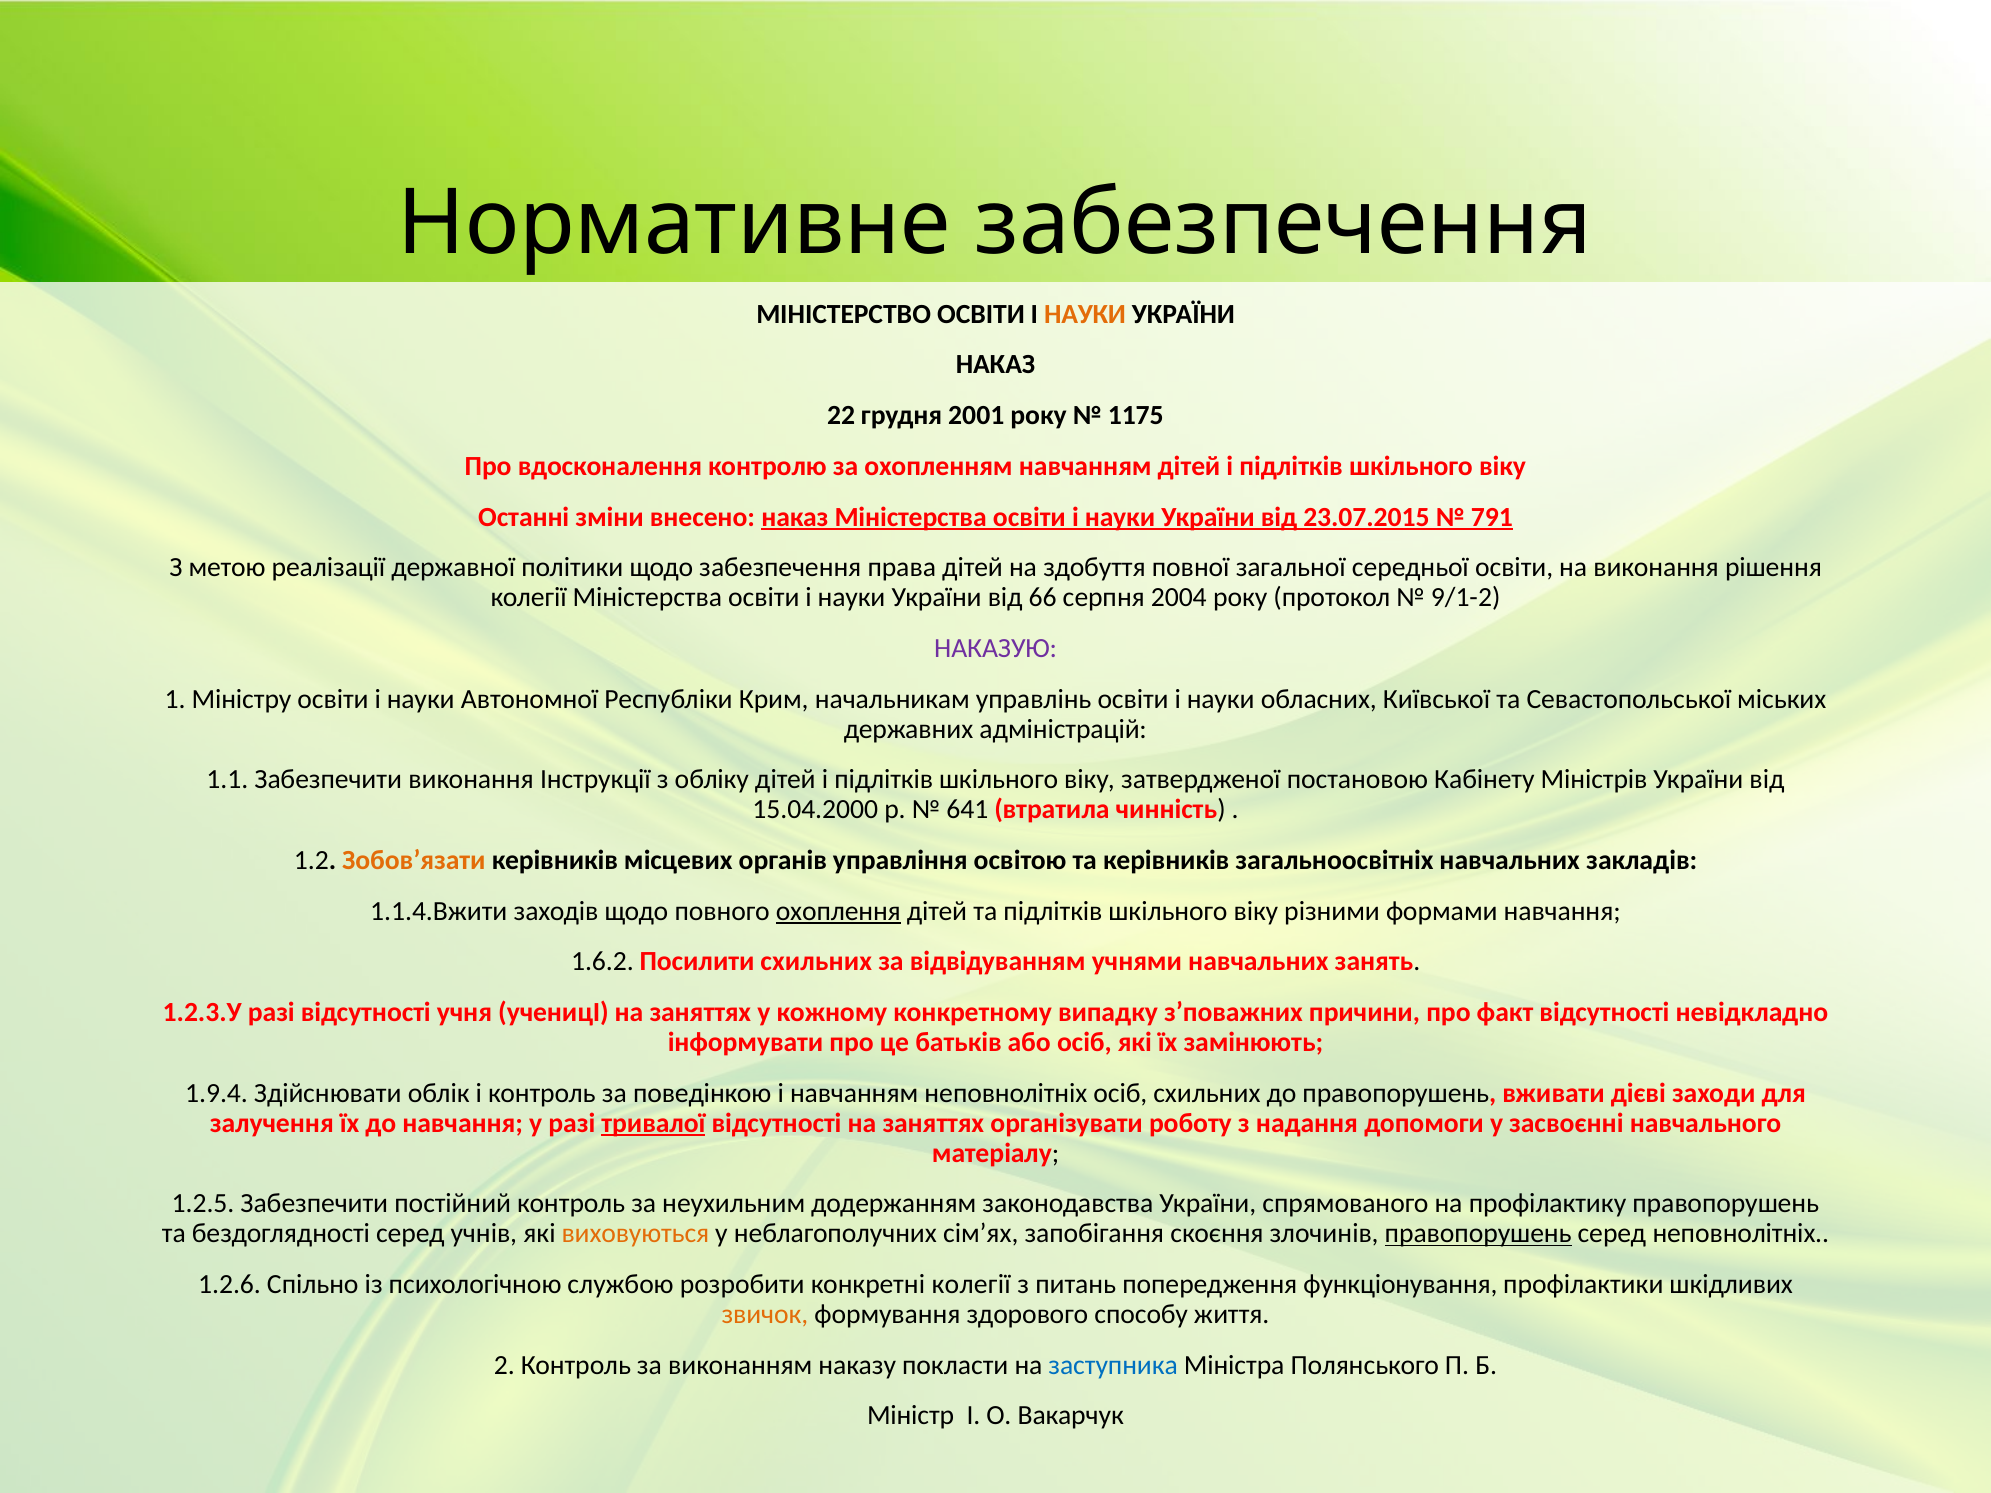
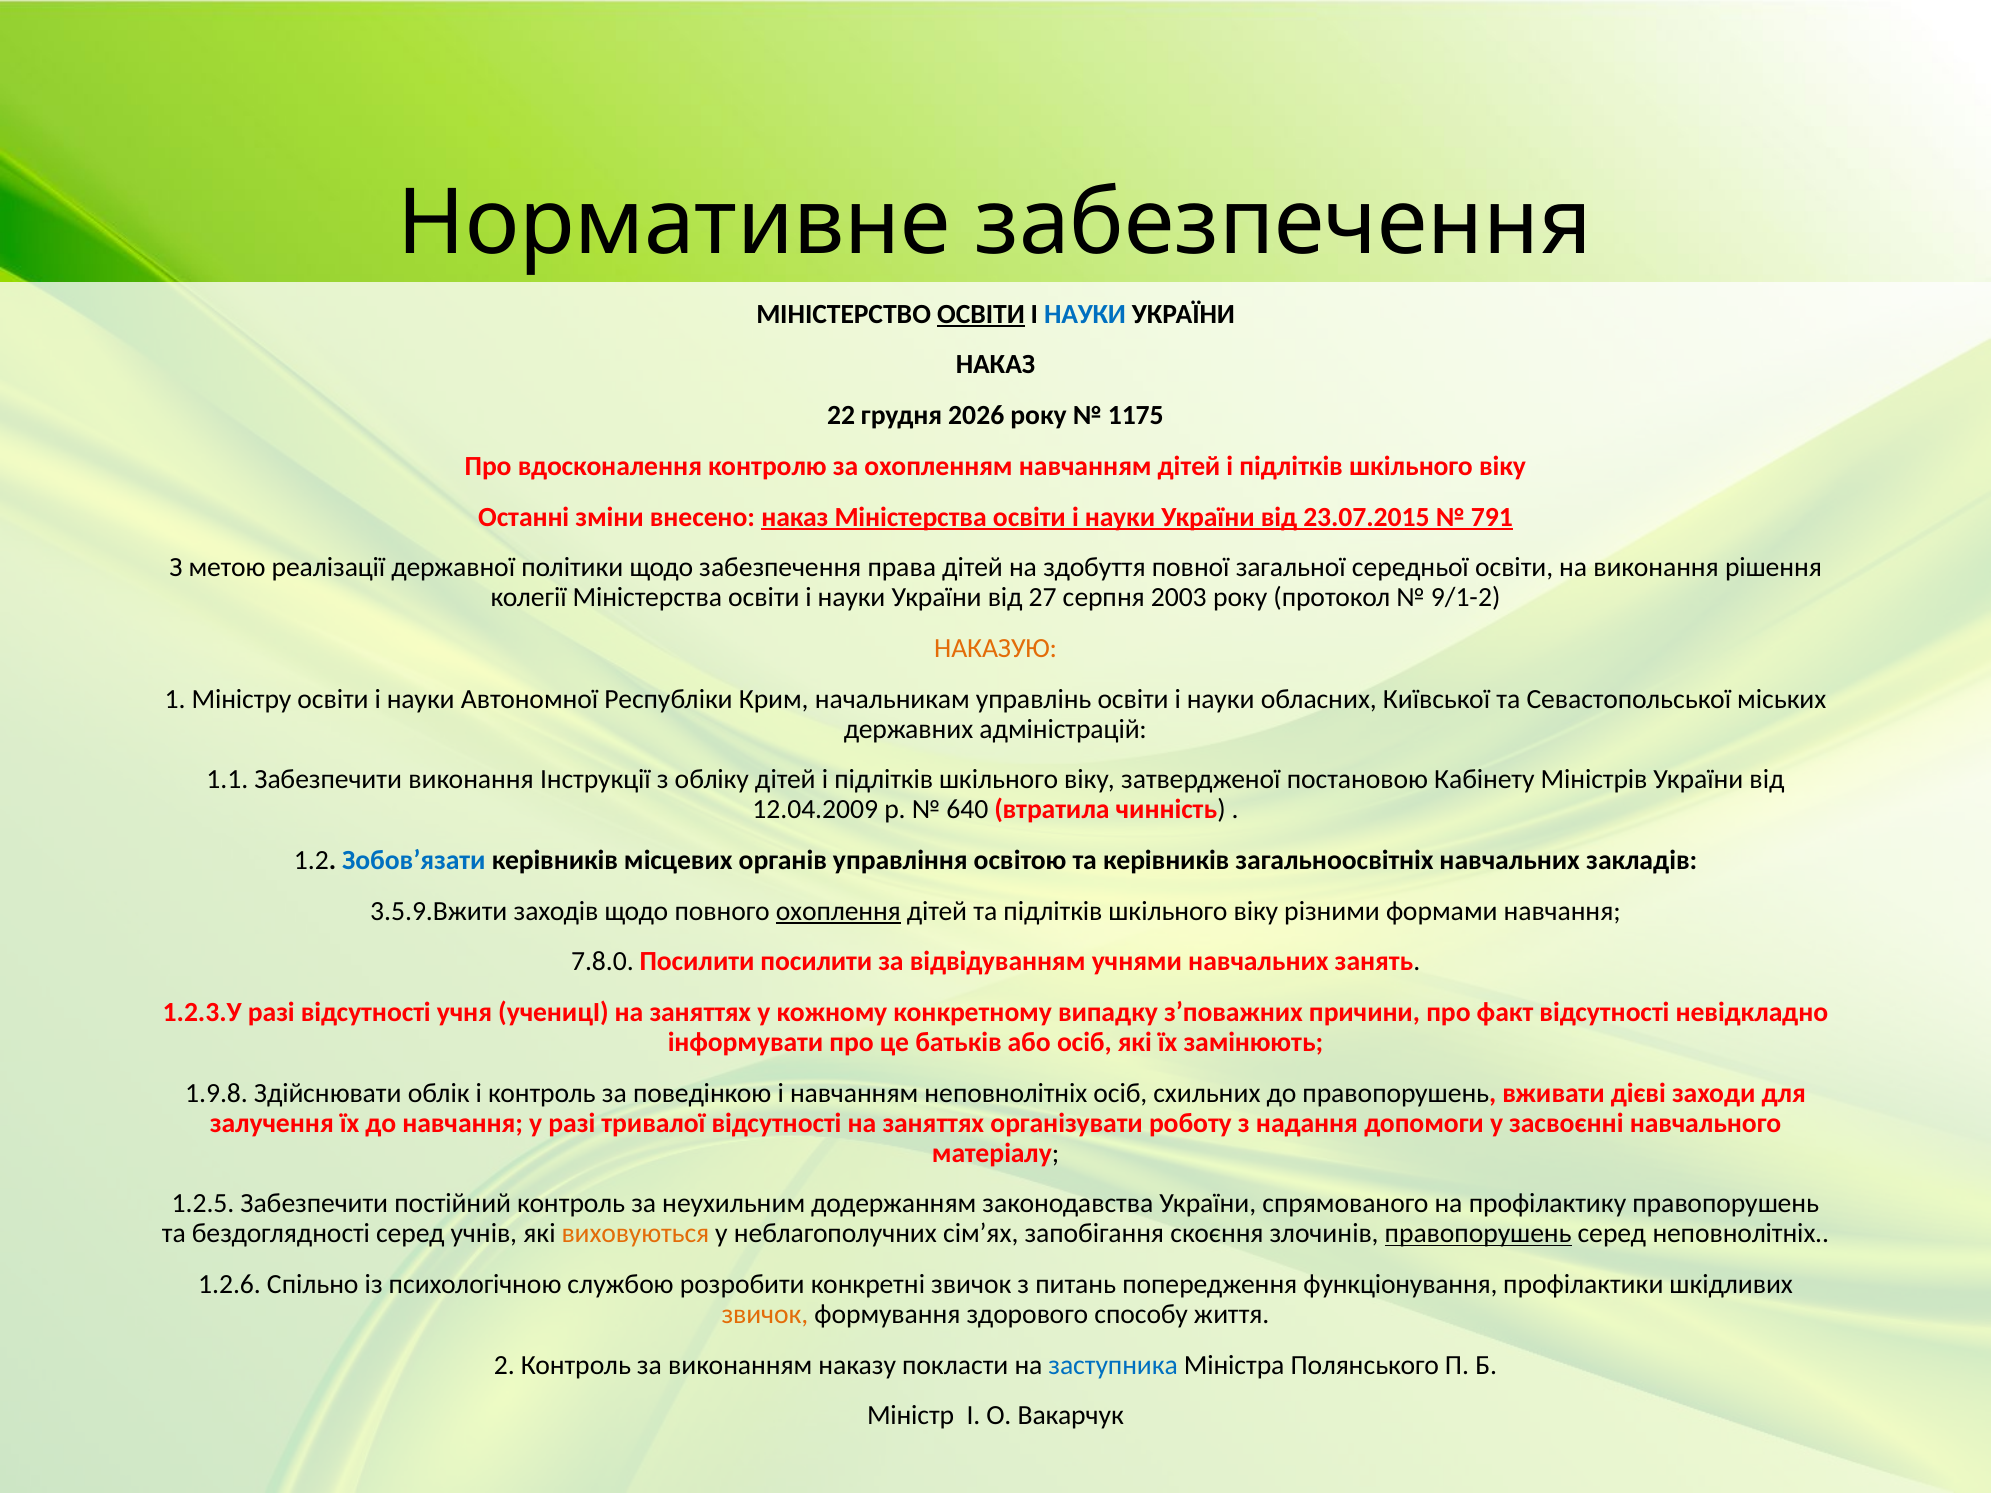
ОСВІТИ underline: none -> present
НАУКИ at (1085, 314) colour: orange -> blue
2001: 2001 -> 2026
66: 66 -> 27
2004: 2004 -> 2003
НАКАЗУЮ colour: purple -> orange
15.04.2000: 15.04.2000 -> 12.04.2009
641: 641 -> 640
Зобов’язати colour: orange -> blue
1.1.4.Вжити: 1.1.4.Вжити -> 3.5.9.Вжити
1.6.2: 1.6.2 -> 7.8.0
Посилити схильних: схильних -> посилити
1.9.4: 1.9.4 -> 1.9.8
тривалої underline: present -> none
конкретнi колегiї: колегiї -> звичок
